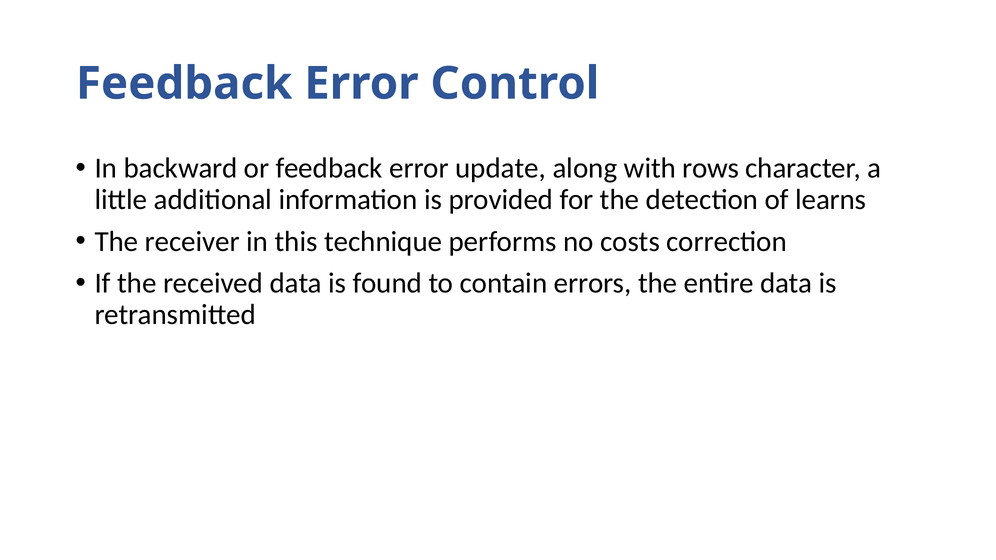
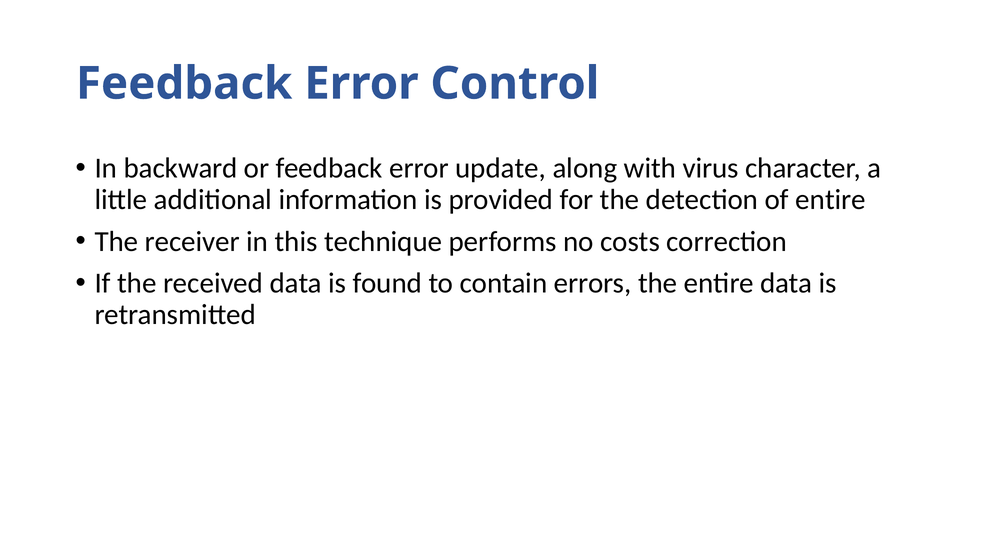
rows: rows -> virus
of learns: learns -> entire
